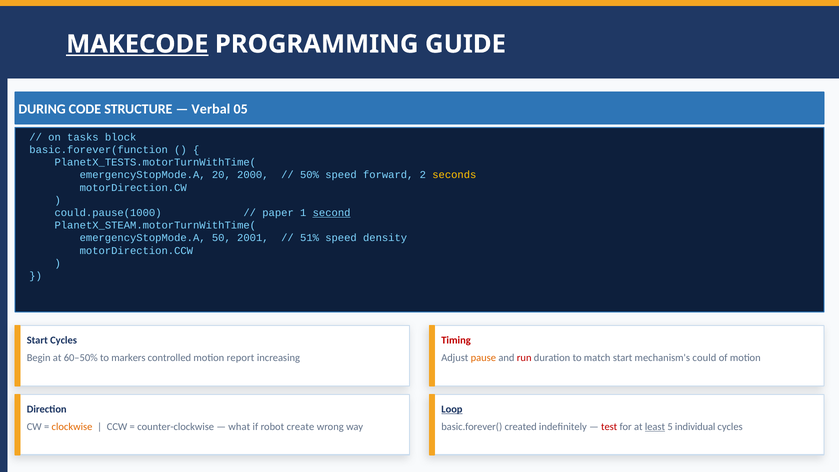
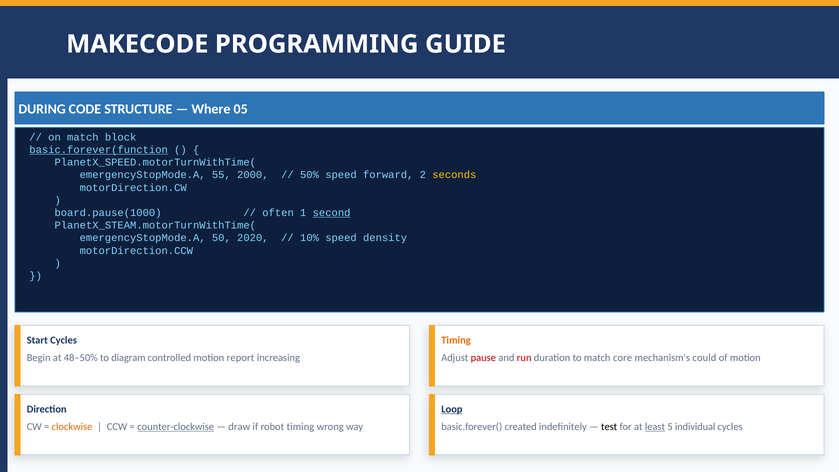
MAKECODE underline: present -> none
Verbal: Verbal -> Where
on tasks: tasks -> match
basic.forever(function underline: none -> present
PlanetX_TESTS.motorTurnWithTime(: PlanetX_TESTS.motorTurnWithTime( -> PlanetX_SPEED.motorTurnWithTime(
20: 20 -> 55
could.pause(1000: could.pause(1000 -> board.pause(1000
paper: paper -> often
2001: 2001 -> 2020
51%: 51% -> 10%
Timing at (456, 340) colour: red -> orange
60–50%: 60–50% -> 48–50%
markers: markers -> diagram
pause colour: orange -> red
match start: start -> core
counter-clockwise underline: none -> present
what: what -> draw
robot create: create -> timing
test colour: red -> black
